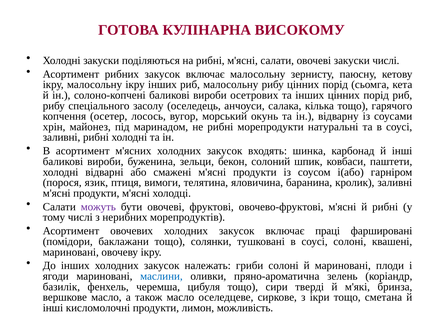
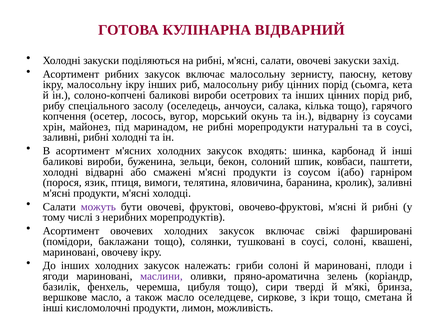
ВИСОКОМУ: ВИСОКОМУ -> ВІДВАРНИЙ
закуски числі: числі -> захід
праці: праці -> свіжі
маслини colour: blue -> purple
